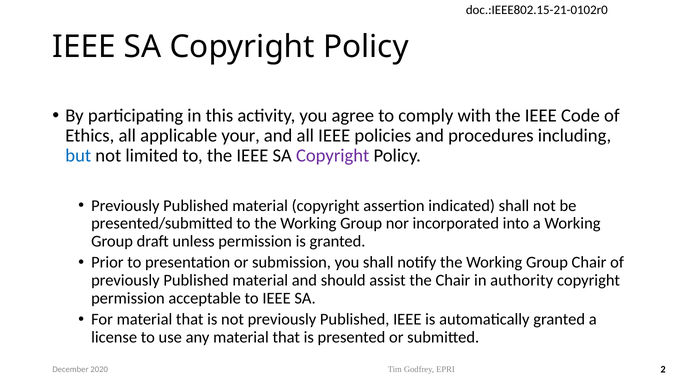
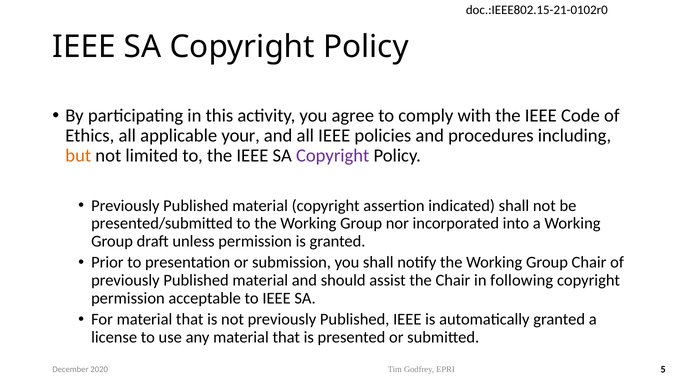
but colour: blue -> orange
authority: authority -> following
2: 2 -> 5
